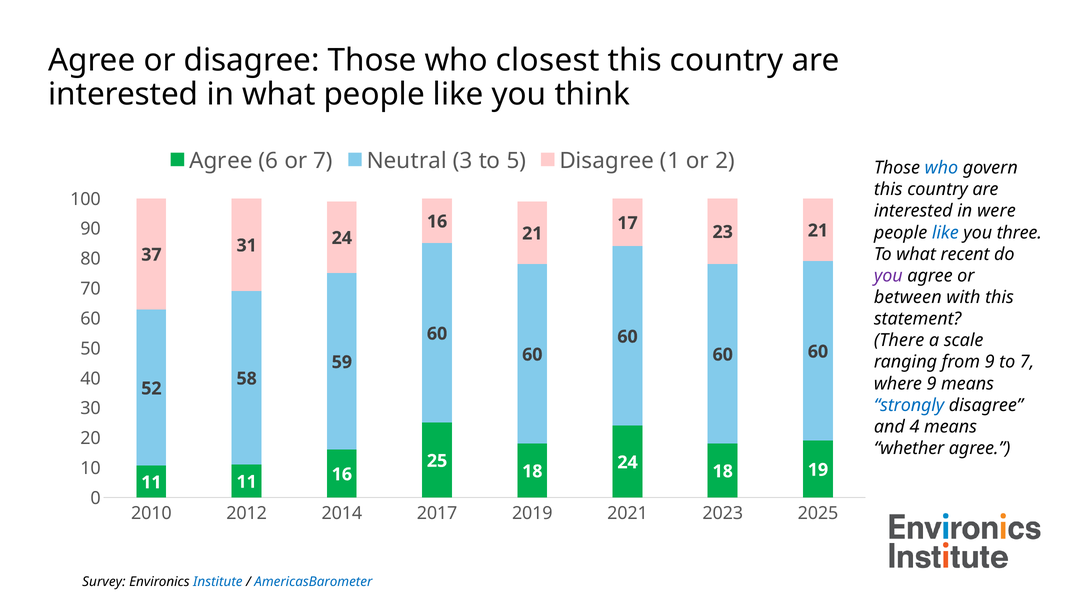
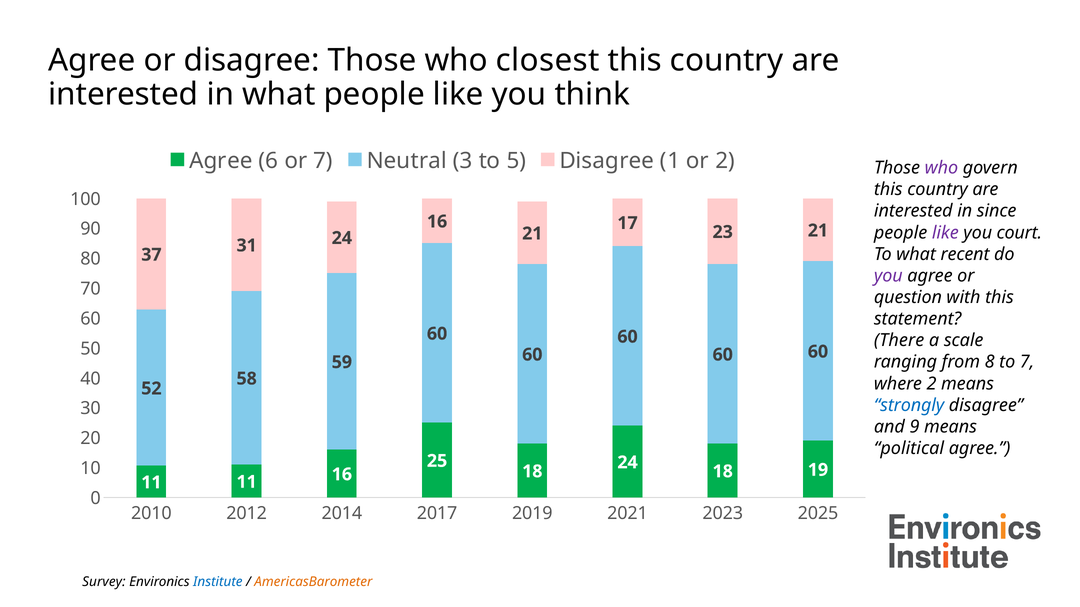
who at (941, 168) colour: blue -> purple
were: were -> since
like at (945, 233) colour: blue -> purple
three: three -> court
between: between -> question
from 9: 9 -> 8
where 9: 9 -> 2
4: 4 -> 9
whether: whether -> political
AmericasBarometer colour: blue -> orange
